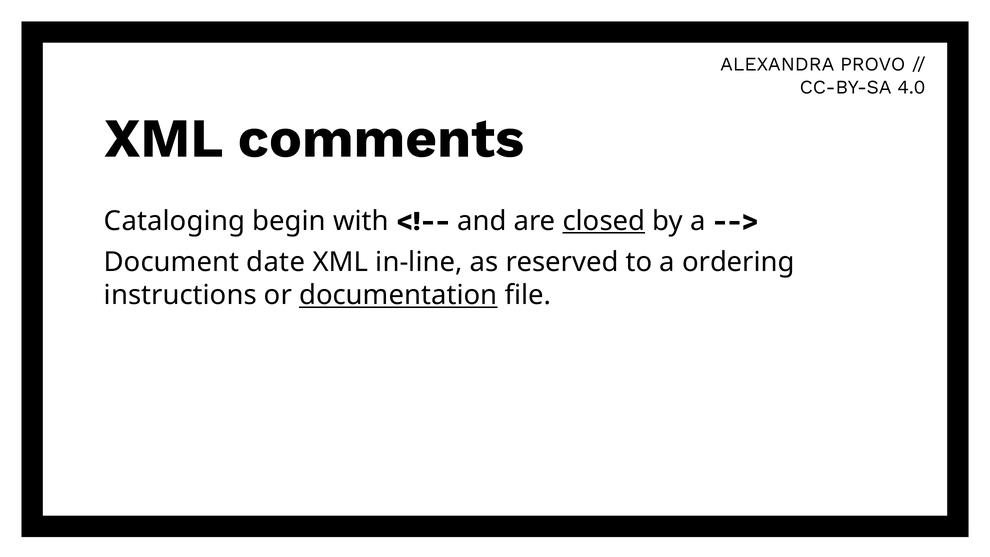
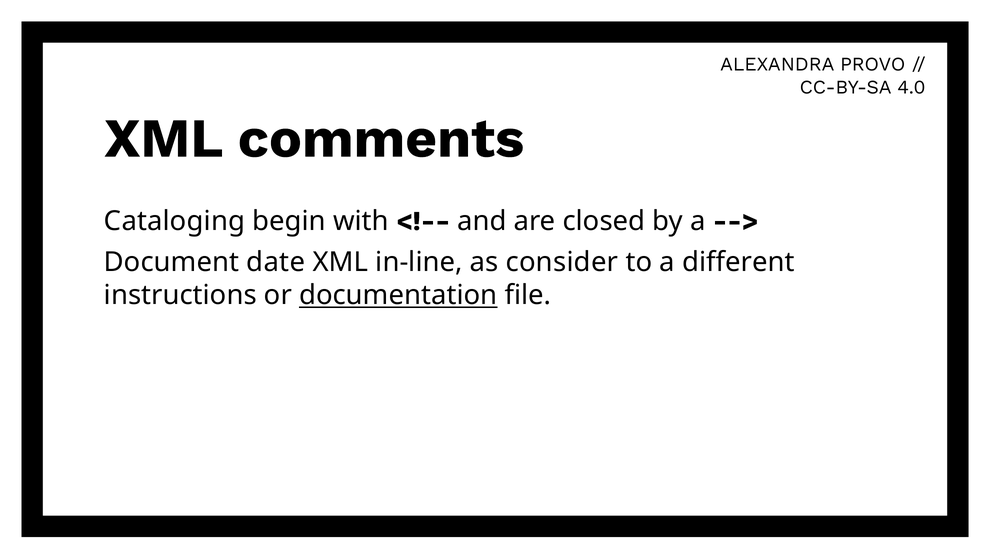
closed underline: present -> none
reserved: reserved -> consider
ordering: ordering -> different
